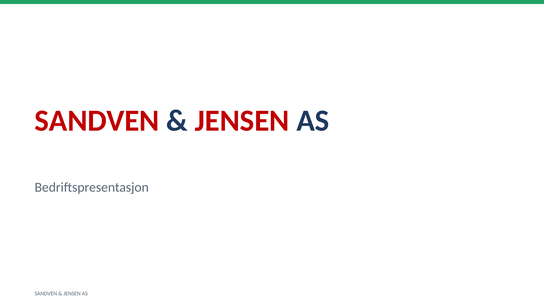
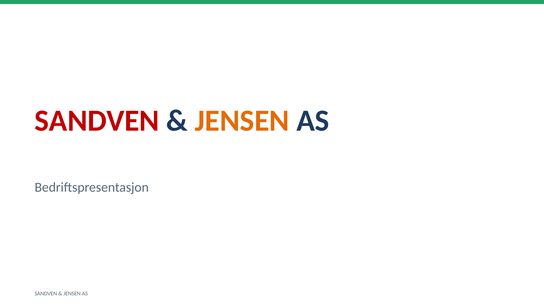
JENSEN at (242, 121) colour: red -> orange
